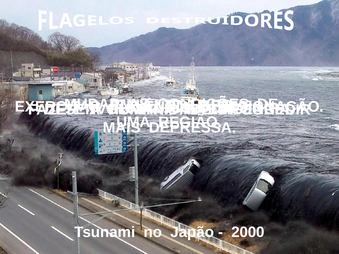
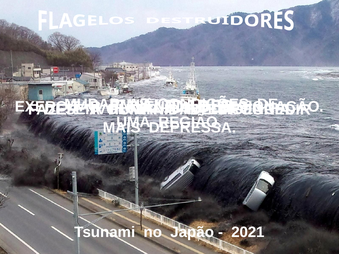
2000: 2000 -> 2021
